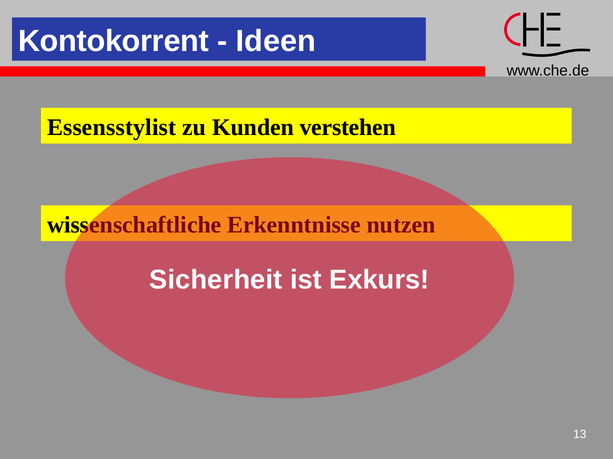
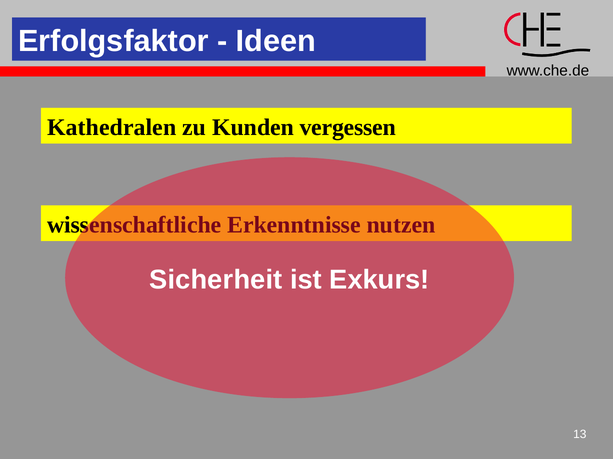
Kontokorrent: Kontokorrent -> Erfolgsfaktor
Essensstylist: Essensstylist -> Kathedralen
verstehen: verstehen -> vergessen
